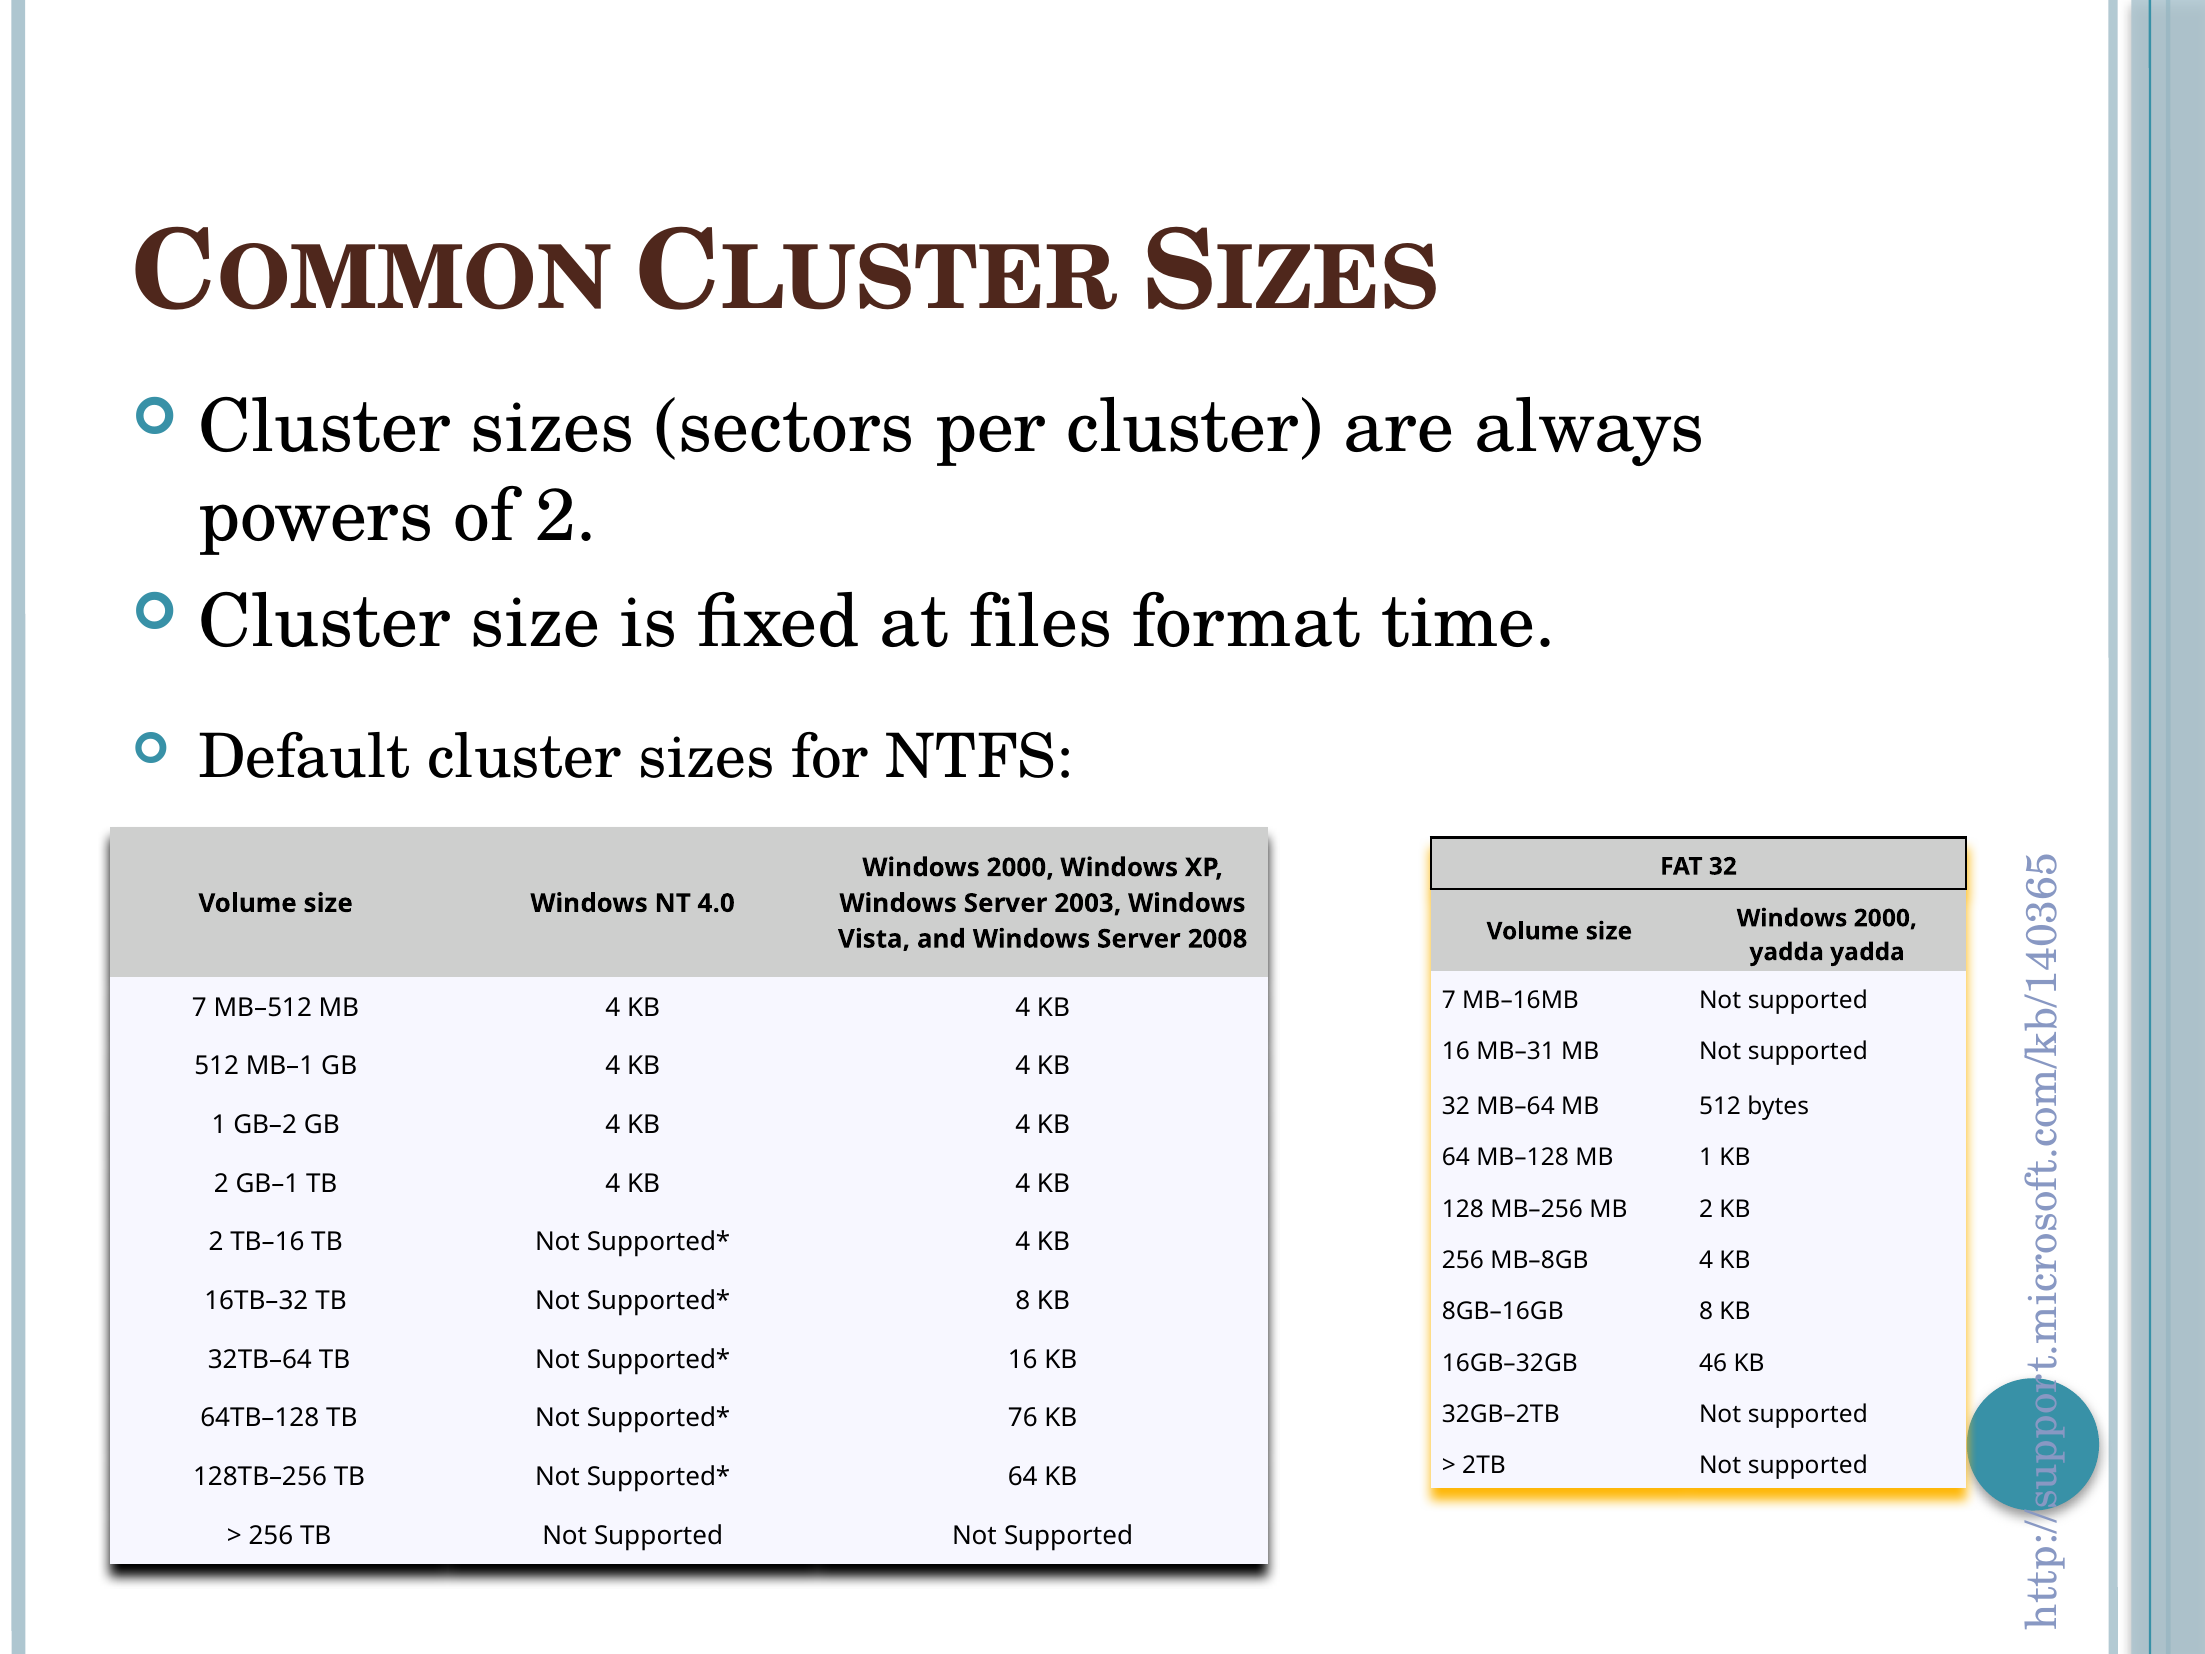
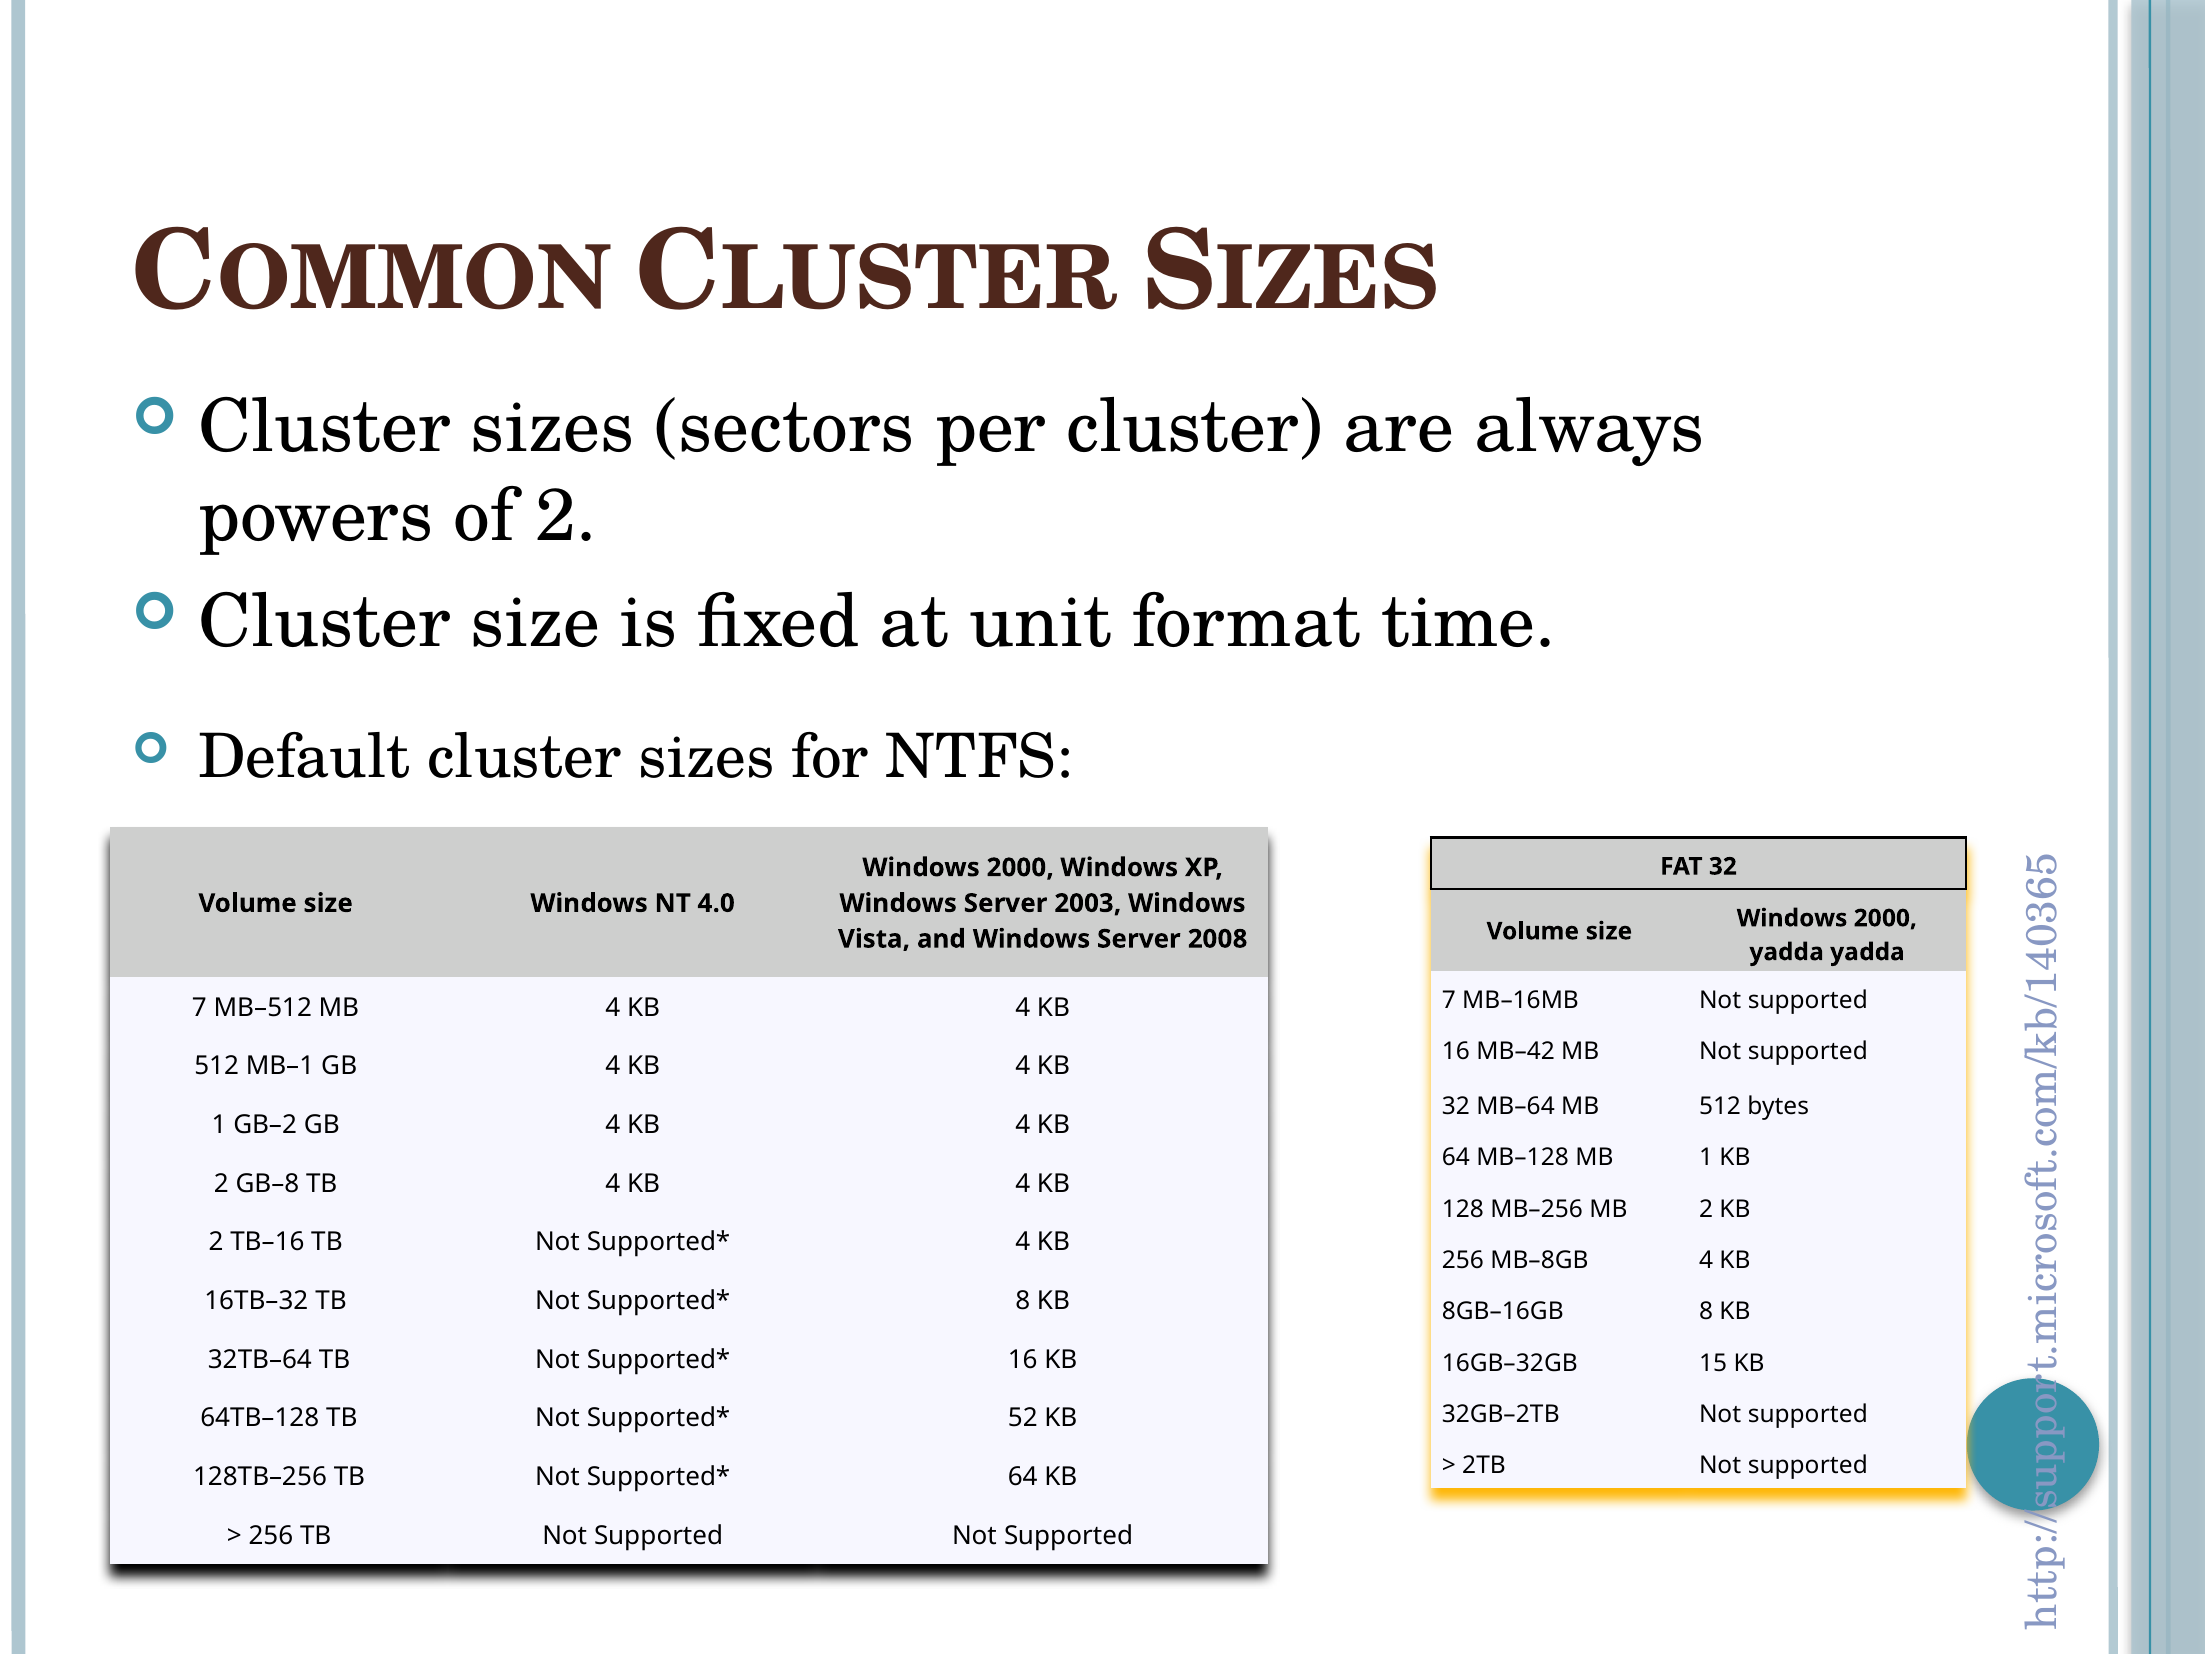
files: files -> unit
MB–31: MB–31 -> MB–42
GB–1: GB–1 -> GB–8
46: 46 -> 15
76: 76 -> 52
